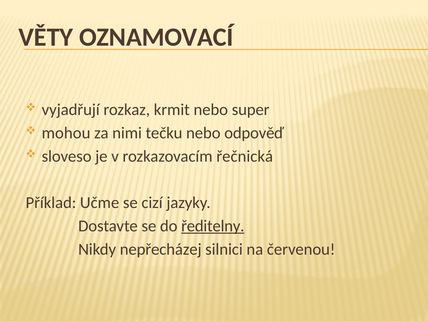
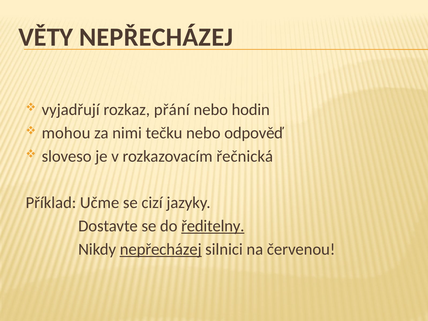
VĚTY OZNAMOVACÍ: OZNAMOVACÍ -> NEPŘECHÁZEJ
krmit: krmit -> přání
super: super -> hodin
nepřecházej at (161, 249) underline: none -> present
